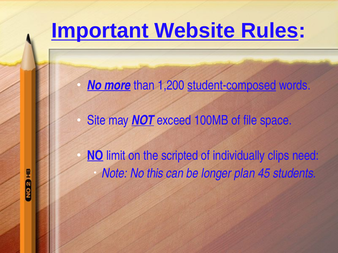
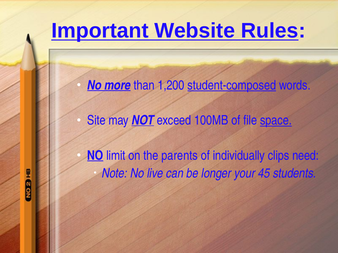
space underline: none -> present
scripted: scripted -> parents
this: this -> live
plan: plan -> your
